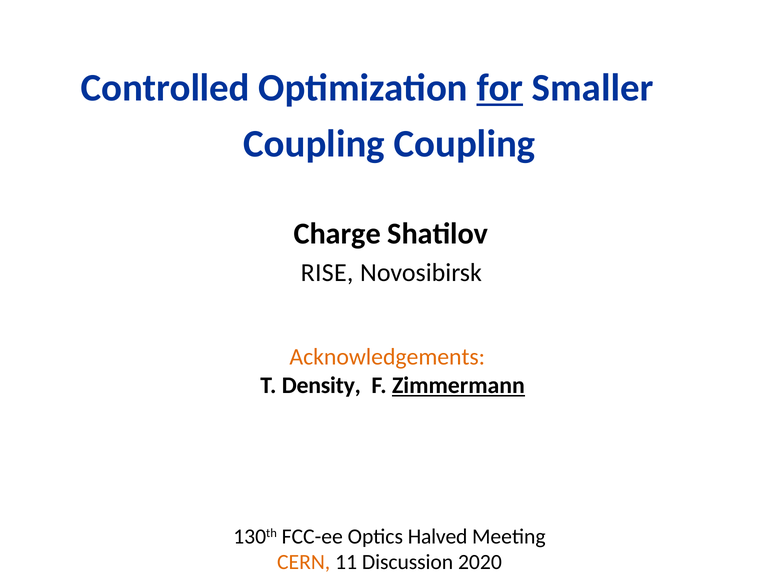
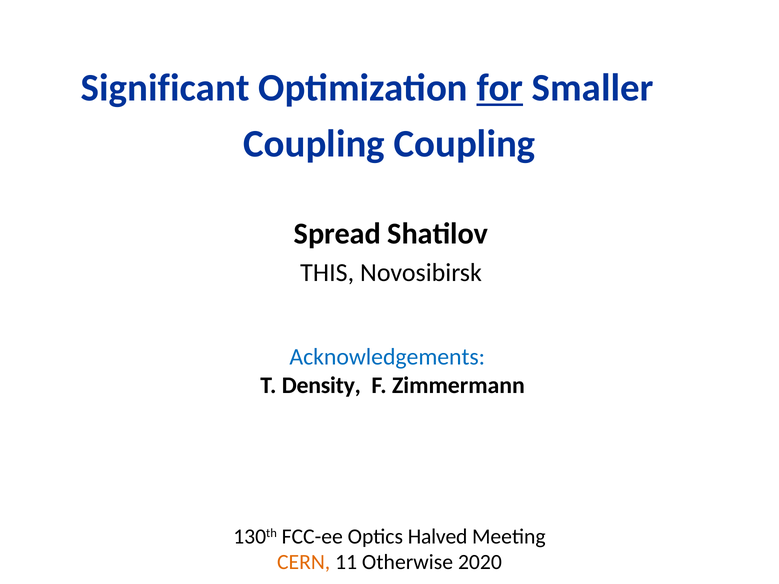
Controlled: Controlled -> Significant
Charge: Charge -> Spread
RISE: RISE -> THIS
Acknowledgements colour: orange -> blue
Zimmermann underline: present -> none
Discussion: Discussion -> Otherwise
